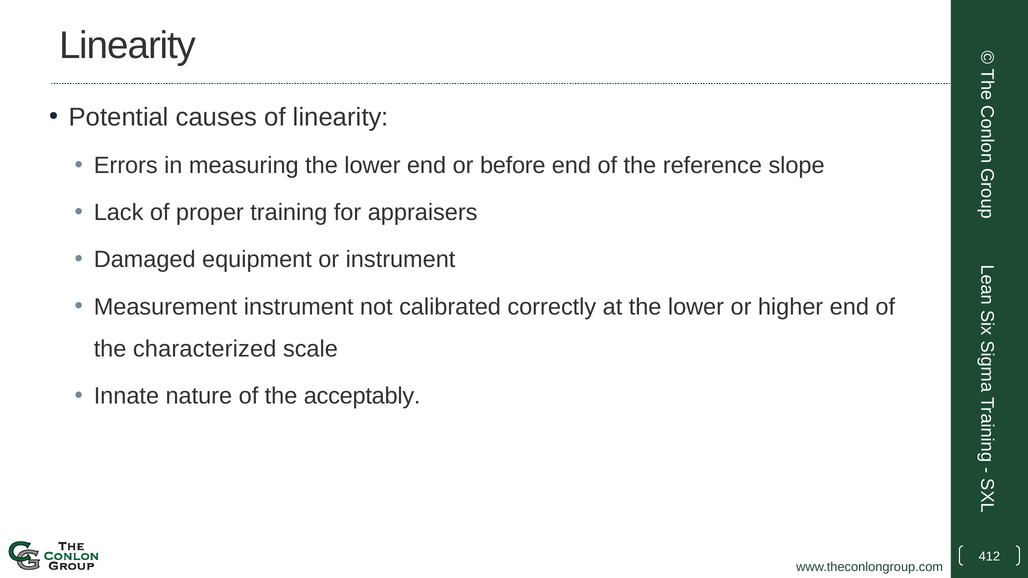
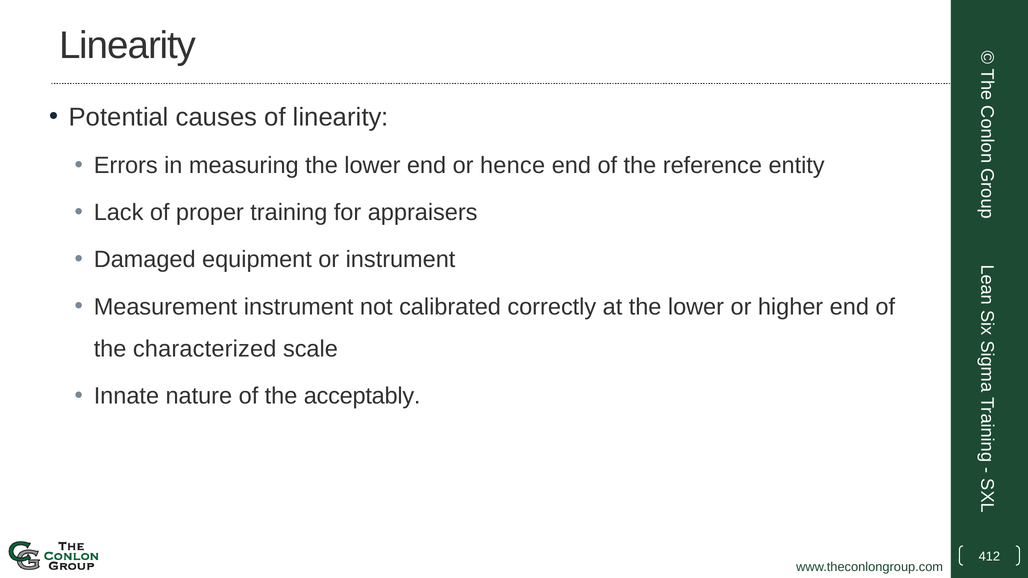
before: before -> hence
slope: slope -> entity
